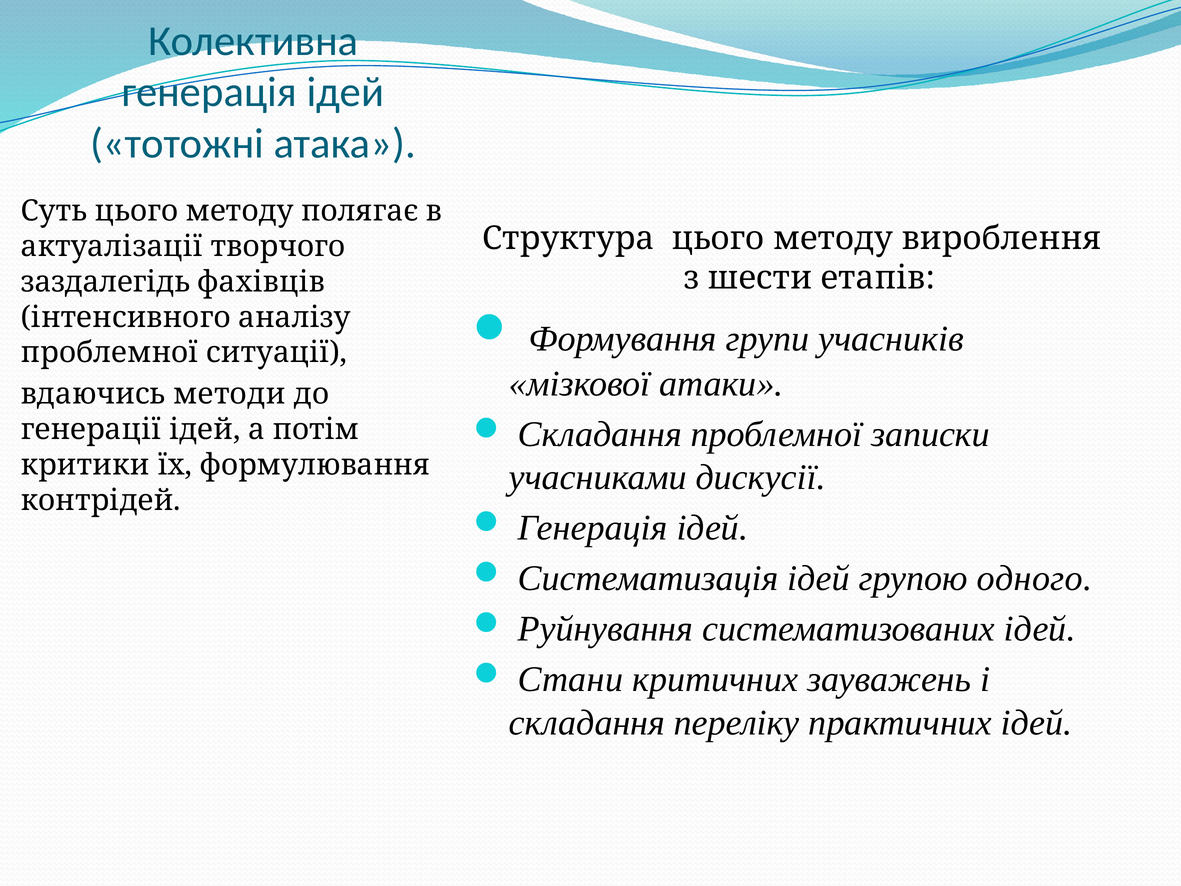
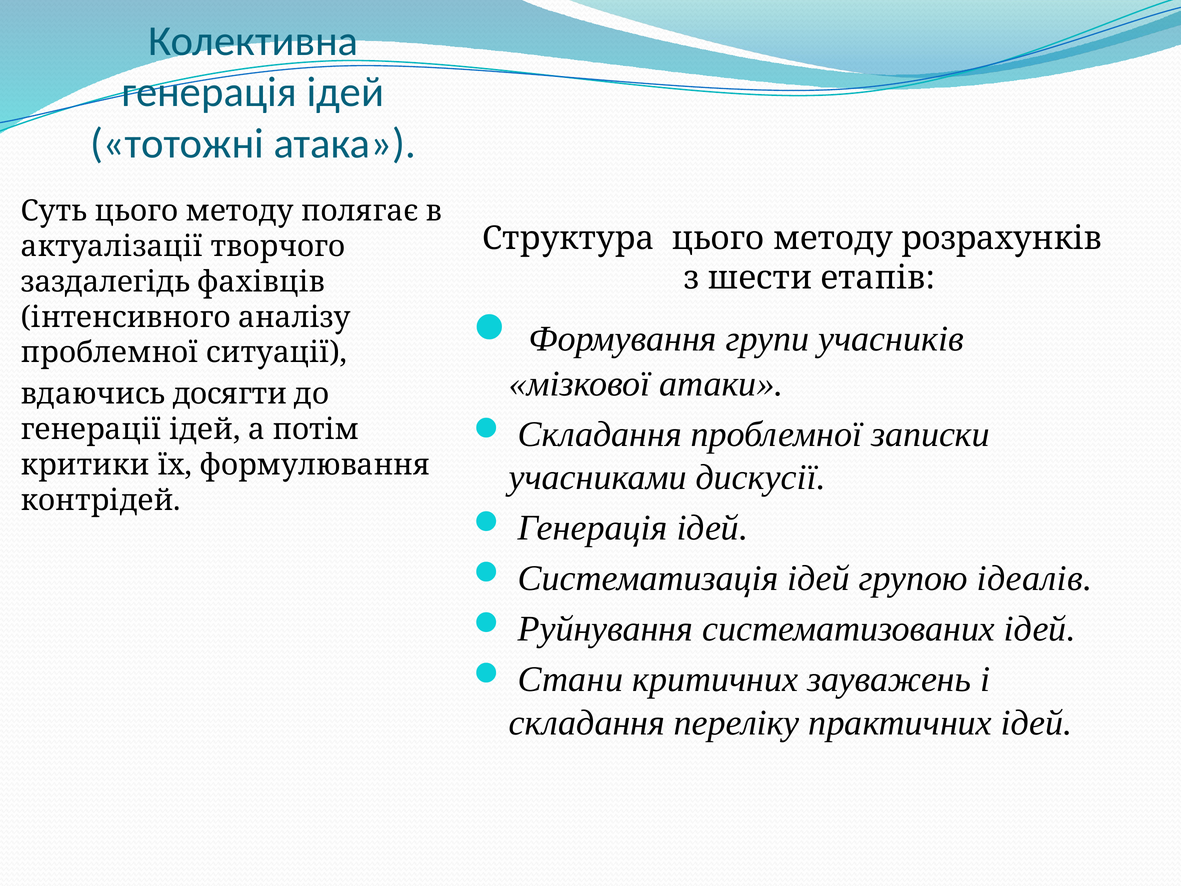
вироблення: вироблення -> розрахунків
методи: методи -> досягти
одного: одного -> ідеалів
